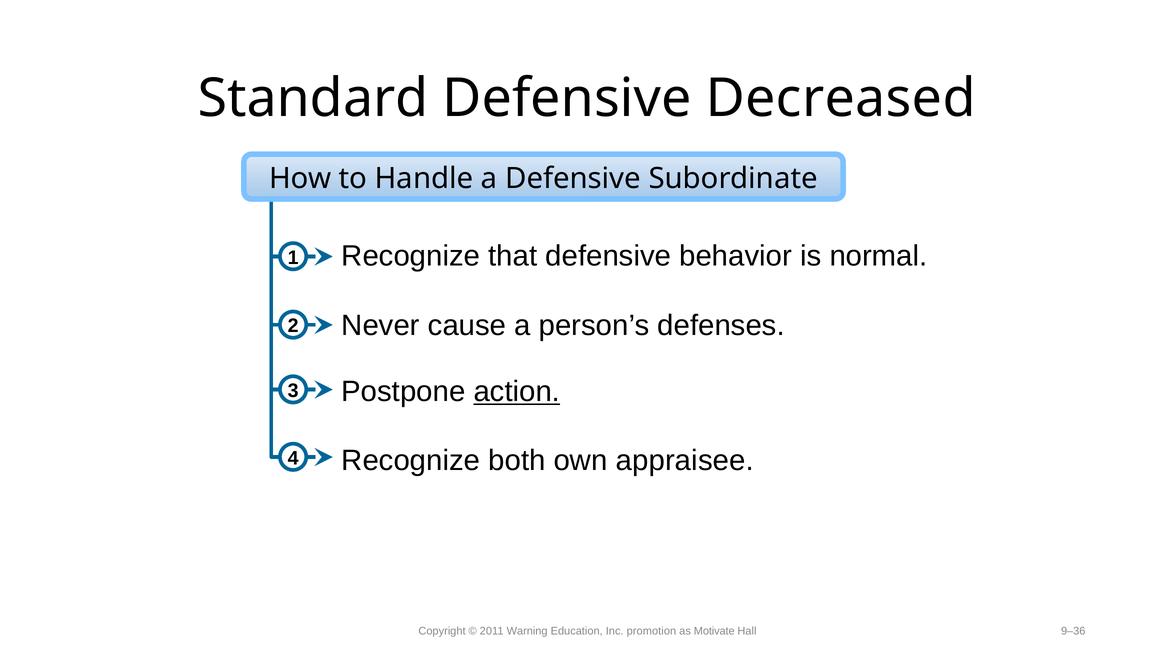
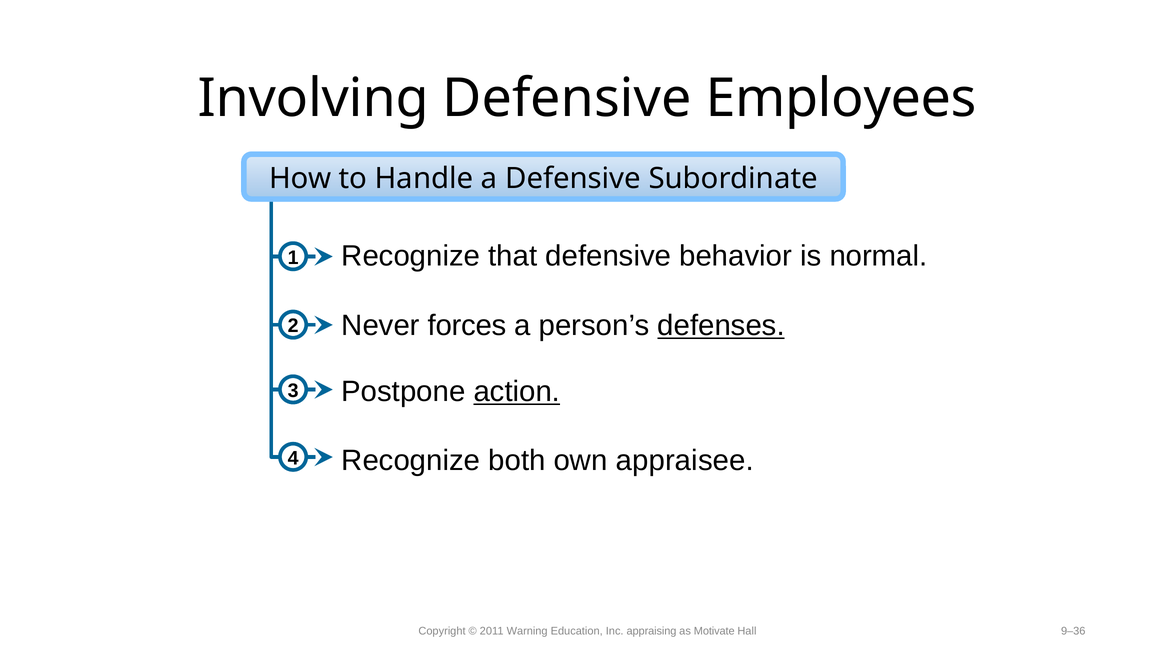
Standard: Standard -> Involving
Decreased: Decreased -> Employees
cause: cause -> forces
defenses underline: none -> present
promotion: promotion -> appraising
